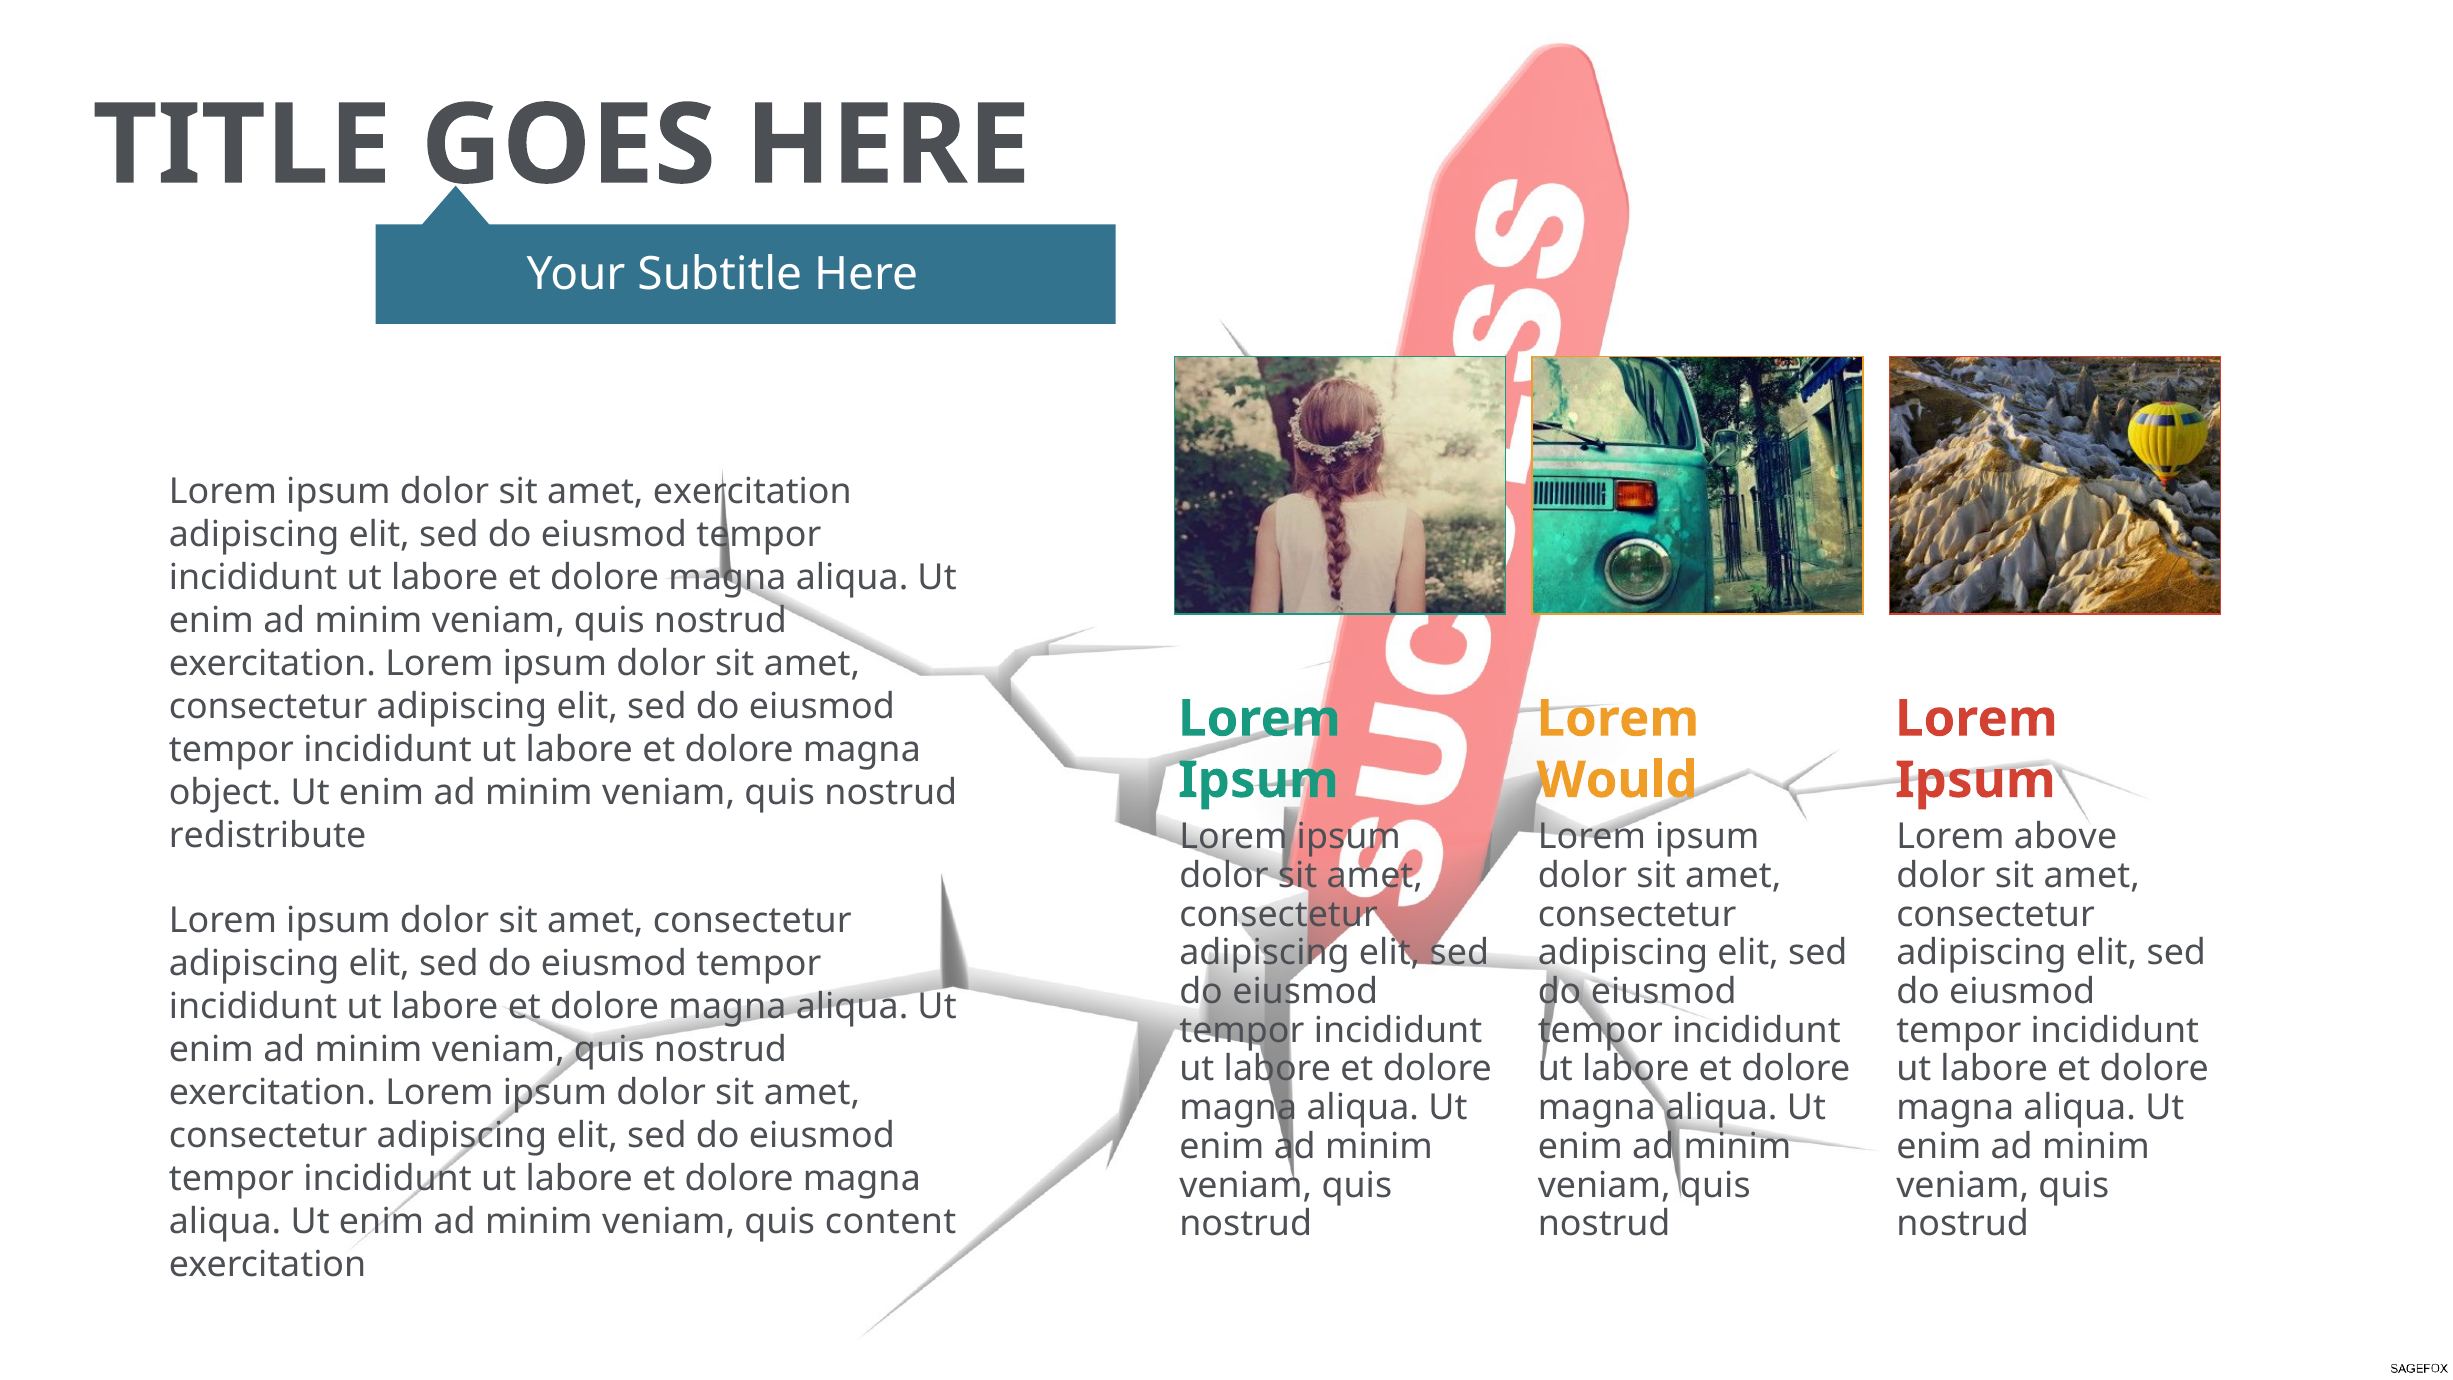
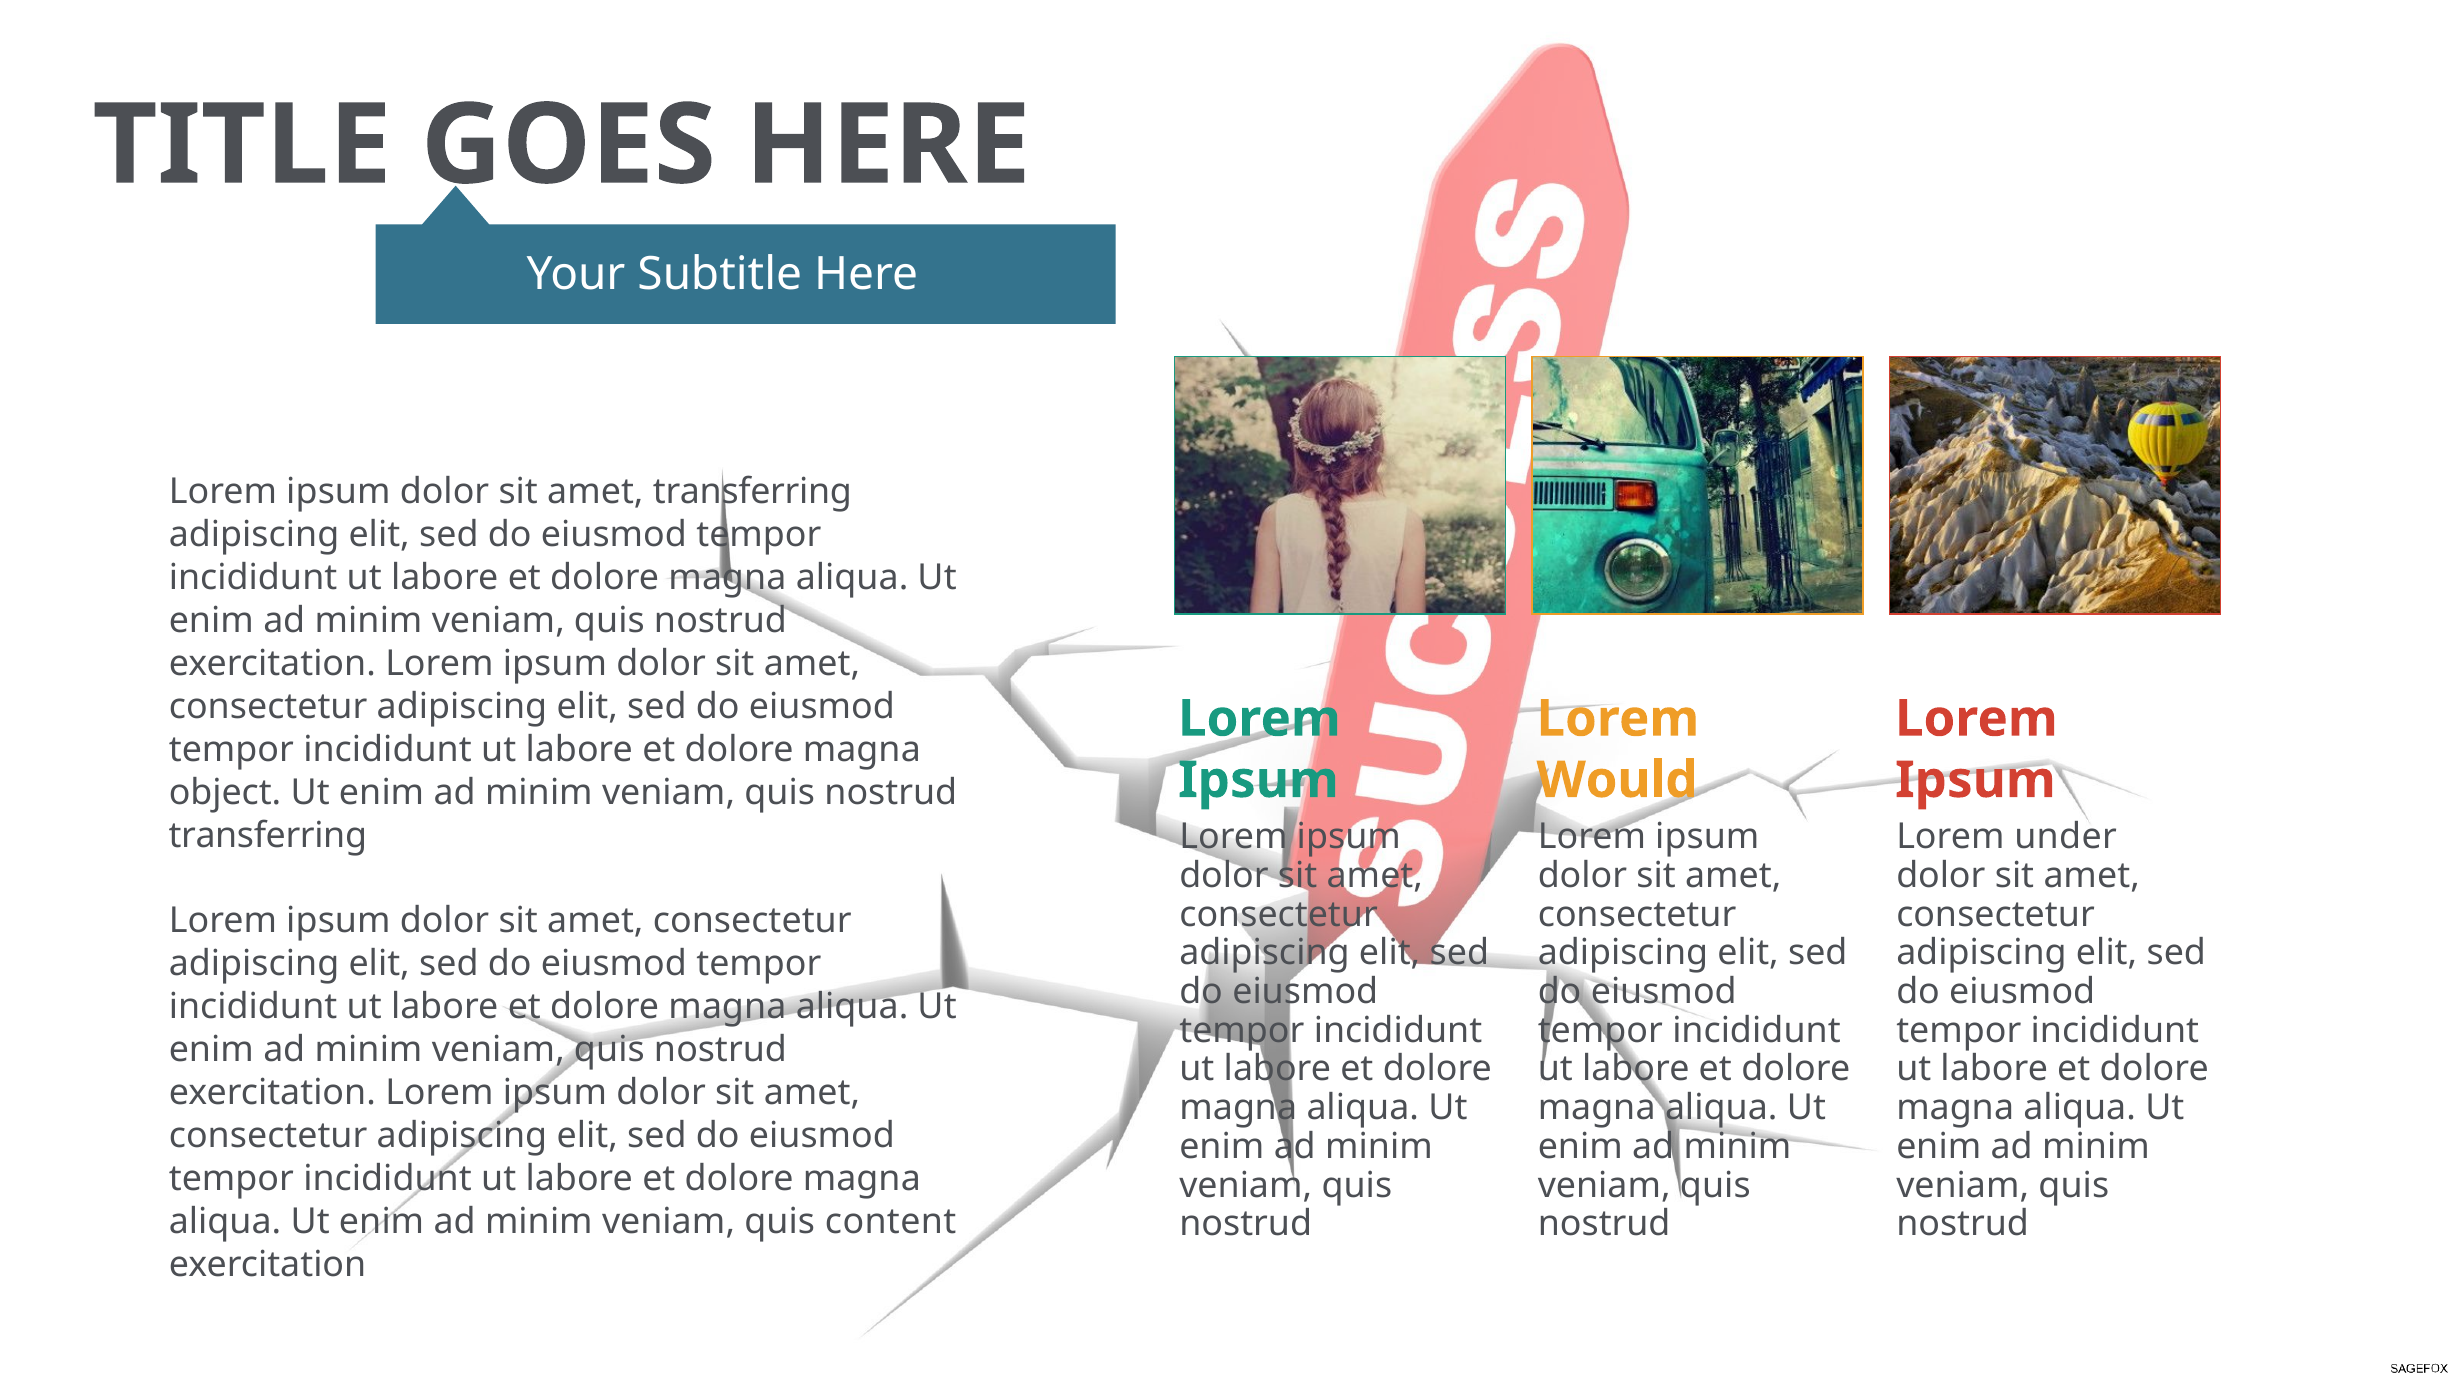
amet exercitation: exercitation -> transferring
redistribute at (268, 835): redistribute -> transferring
above: above -> under
